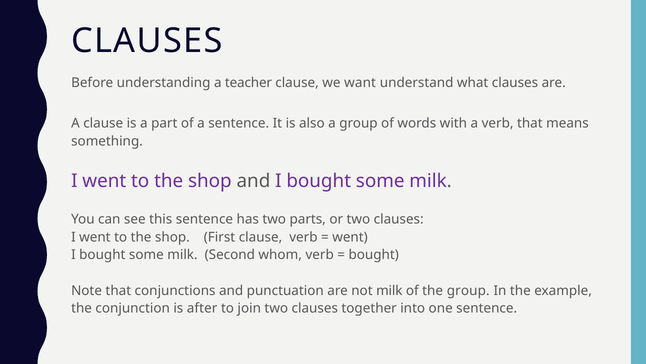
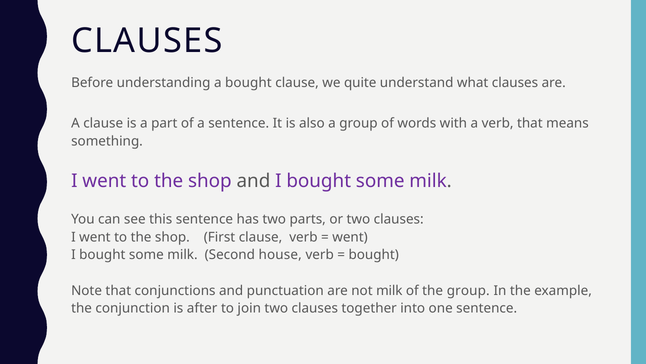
a teacher: teacher -> bought
want: want -> quite
whom: whom -> house
